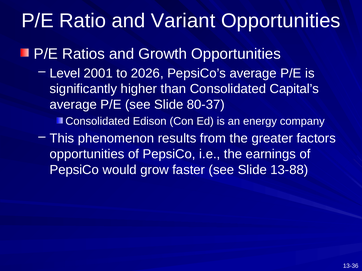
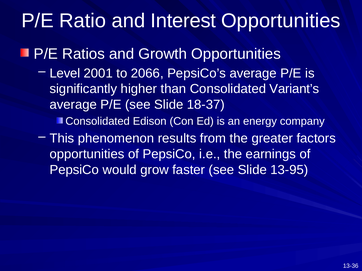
Variant: Variant -> Interest
2026: 2026 -> 2066
Capital’s: Capital’s -> Variant’s
80-37: 80-37 -> 18-37
13-88: 13-88 -> 13-95
